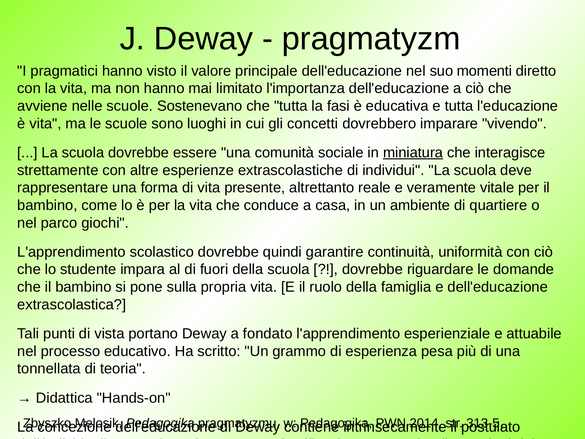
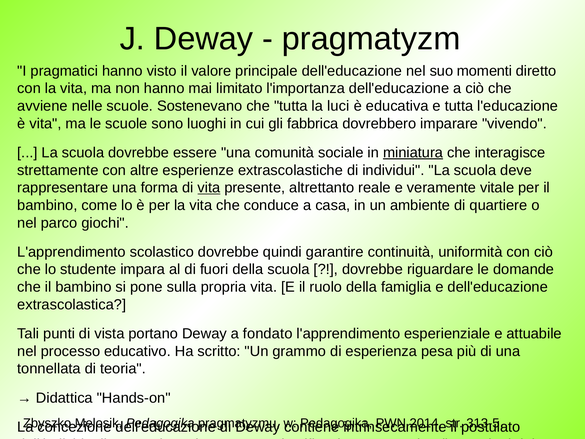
fasi: fasi -> luci
concetti: concetti -> fabbrica
vita at (209, 188) underline: none -> present
